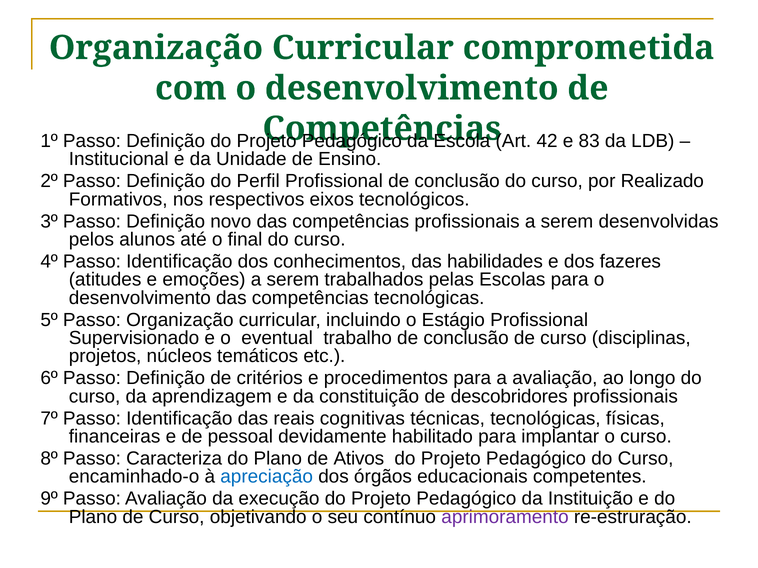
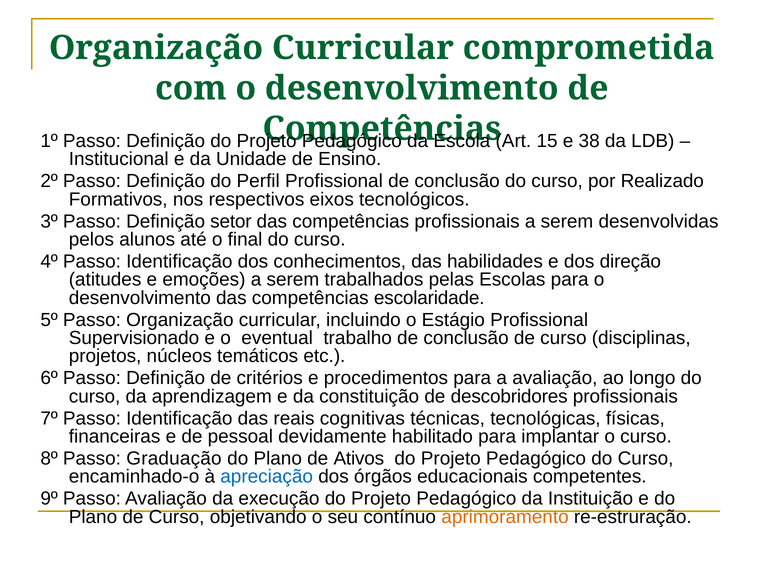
42: 42 -> 15
83: 83 -> 38
novo: novo -> setor
fazeres: fazeres -> direção
competências tecnológicas: tecnológicas -> escolaridade
Caracteriza: Caracteriza -> Graduação
aprimoramento colour: purple -> orange
